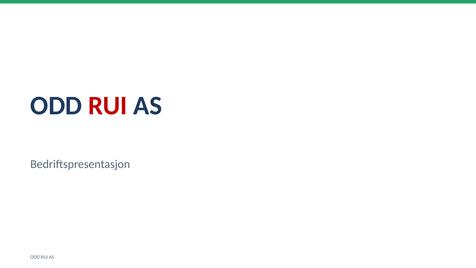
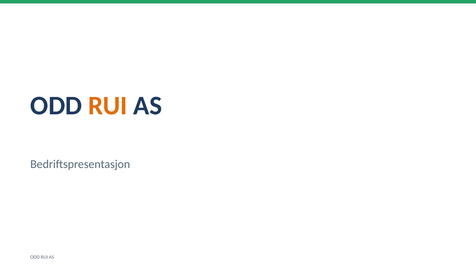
RUI at (108, 106) colour: red -> orange
